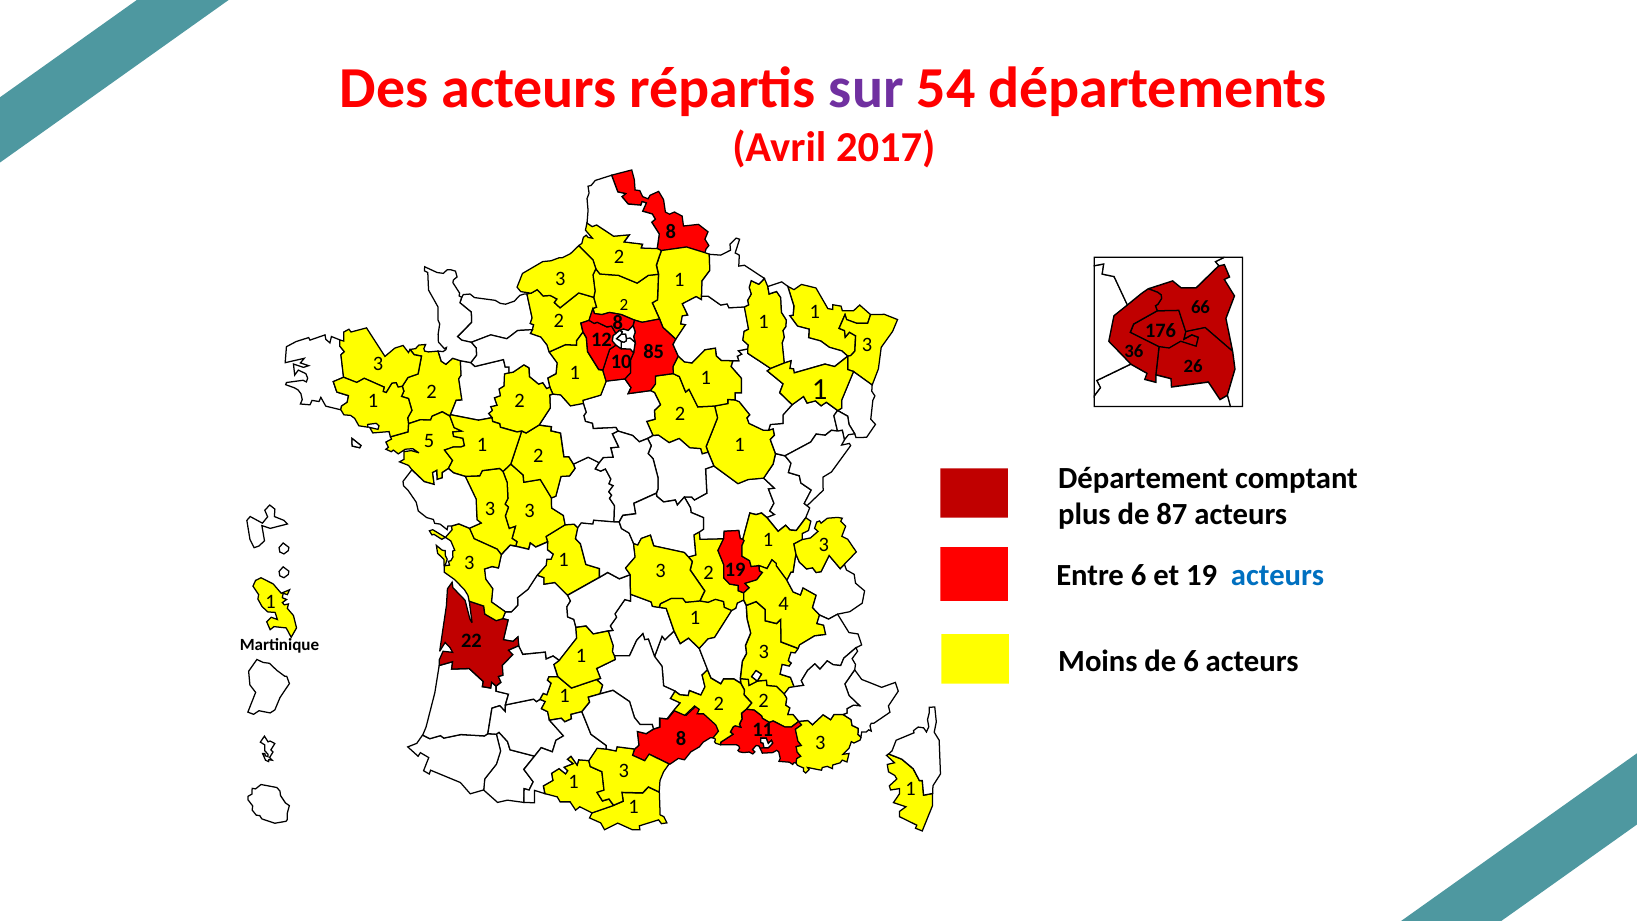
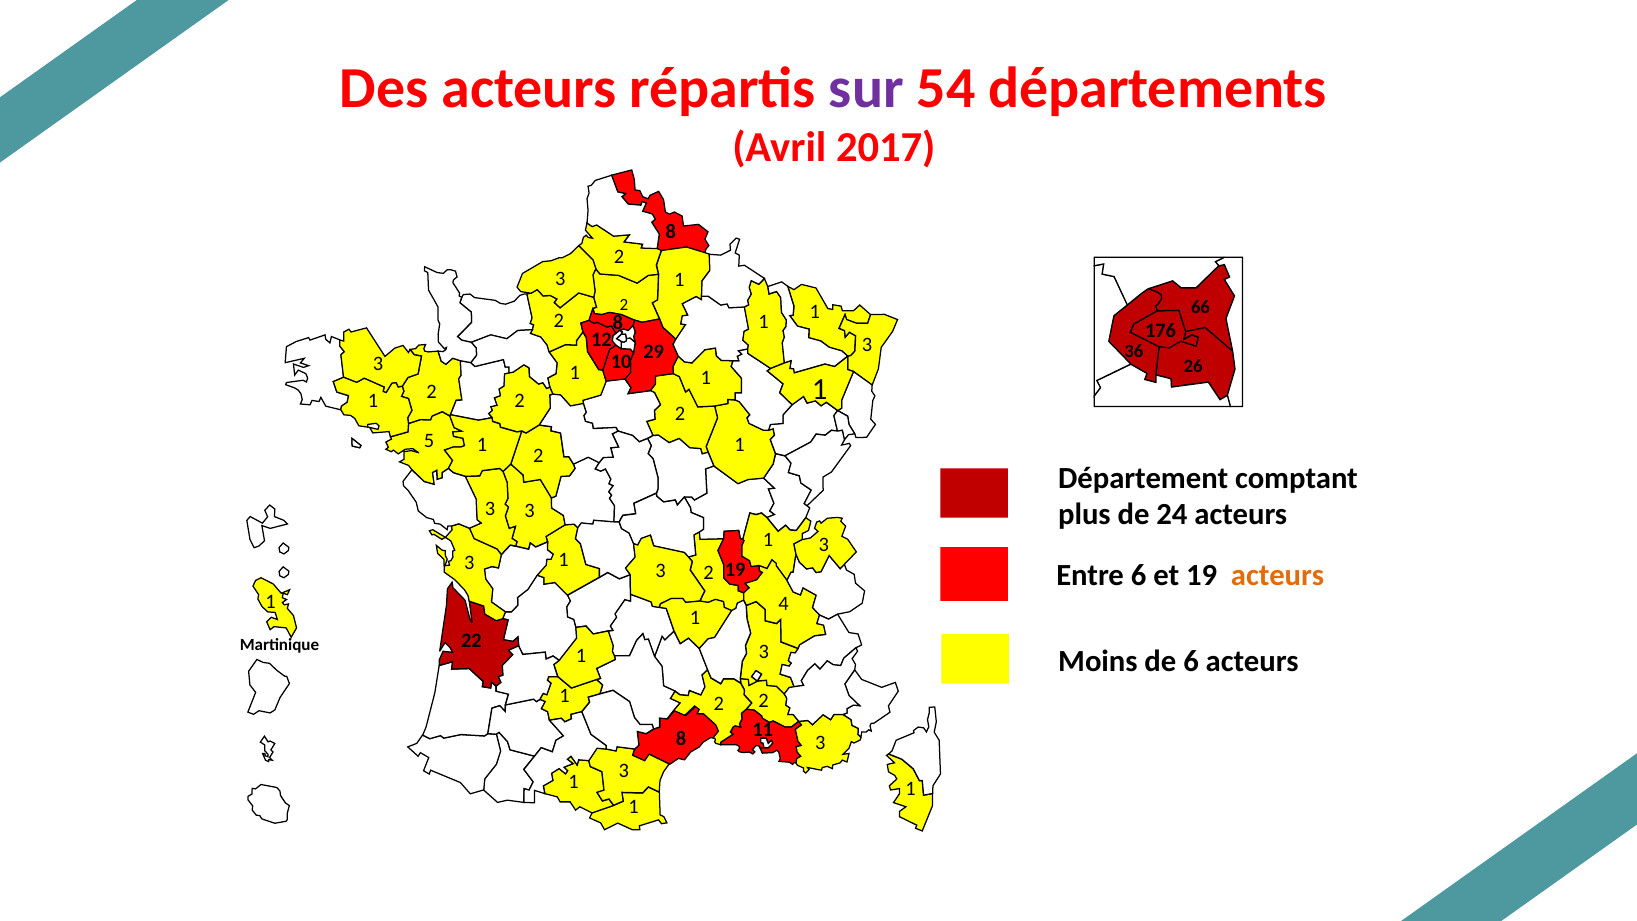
85: 85 -> 29
87: 87 -> 24
acteurs at (1278, 575) colour: blue -> orange
